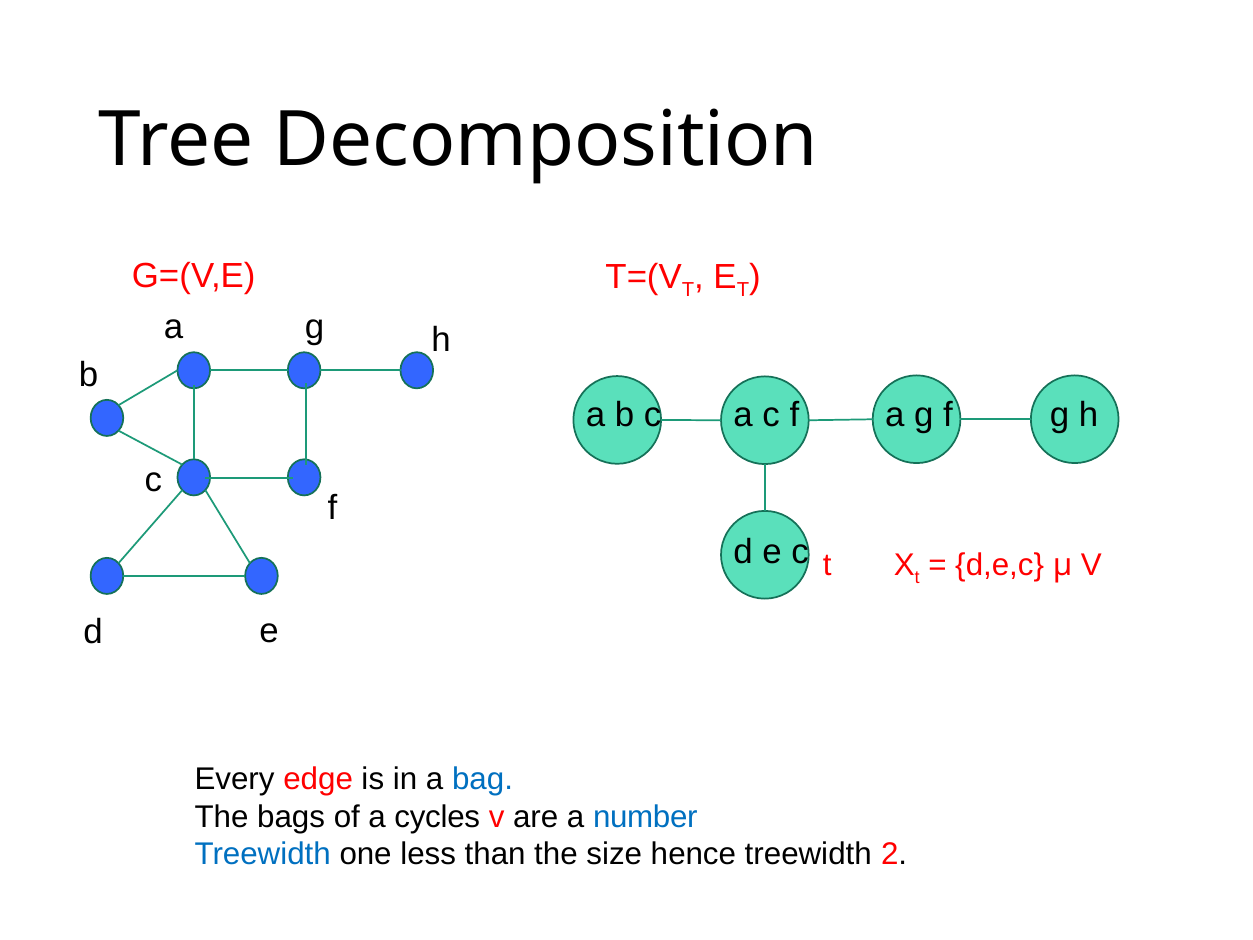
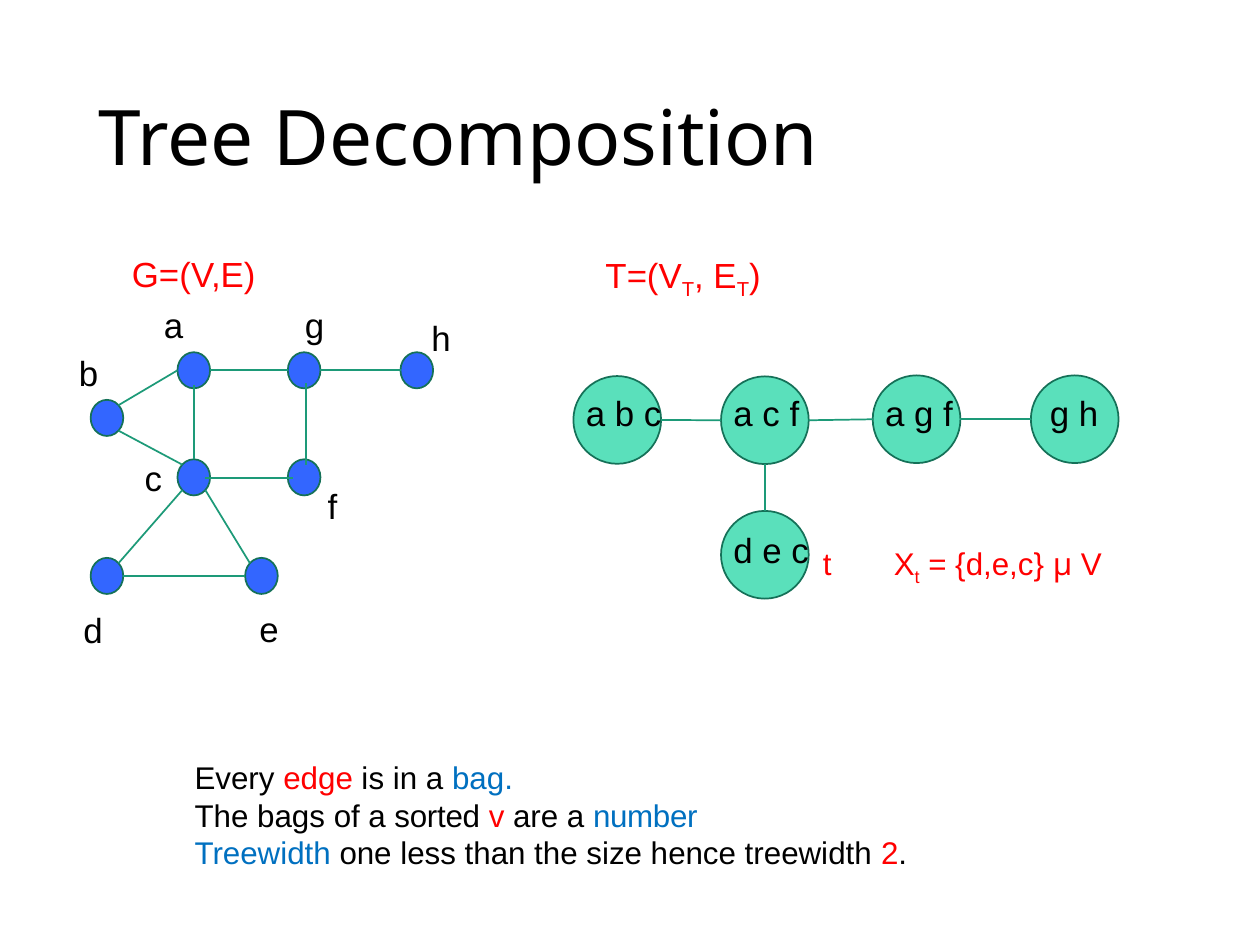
cycles: cycles -> sorted
